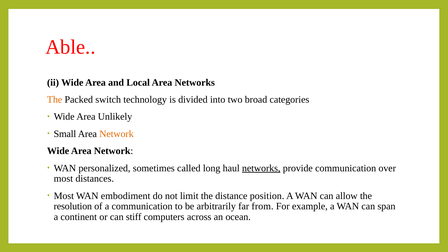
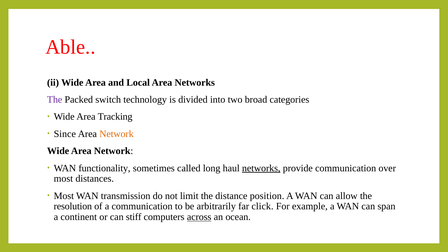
The at (55, 100) colour: orange -> purple
Unlikely: Unlikely -> Tracking
Small: Small -> Since
personalized: personalized -> functionality
embodiment: embodiment -> transmission
from: from -> click
across underline: none -> present
